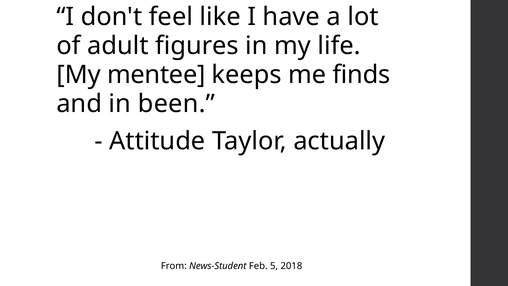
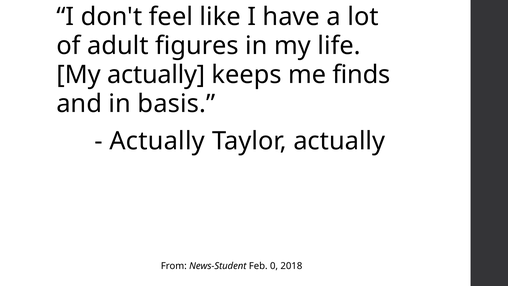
My mentee: mentee -> actually
been: been -> basis
Attitude at (157, 141): Attitude -> Actually
5: 5 -> 0
